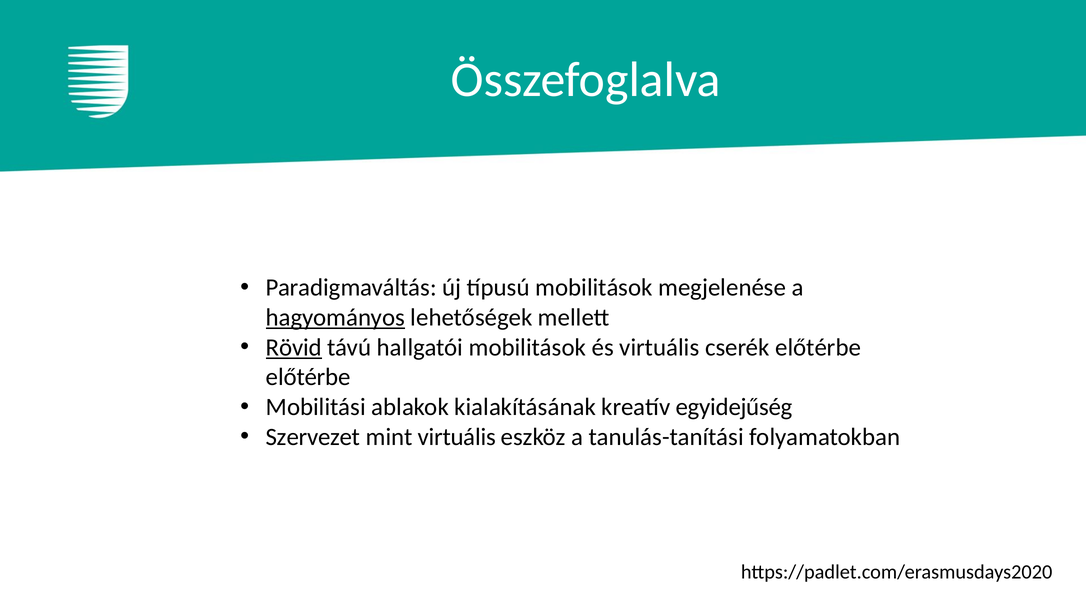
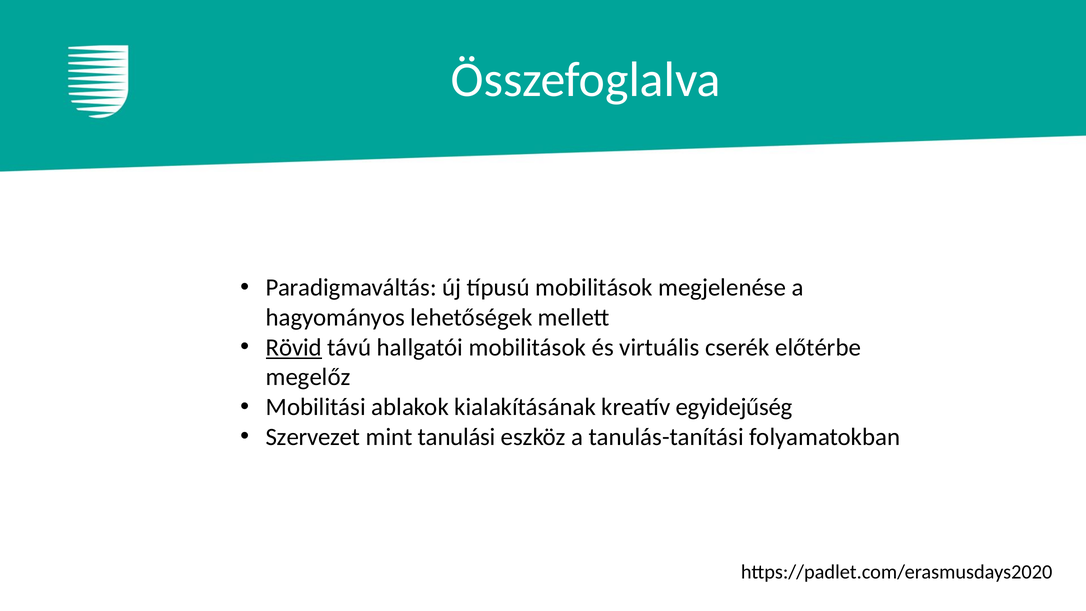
hagyományos underline: present -> none
előtérbe at (308, 377): előtérbe -> megelőz
mint virtuális: virtuális -> tanulási
